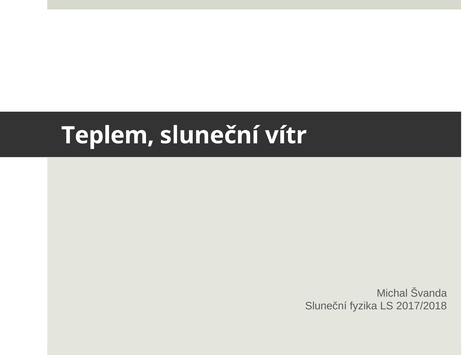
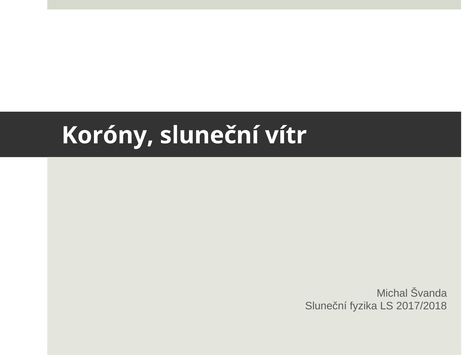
Teplem: Teplem -> Koróny
